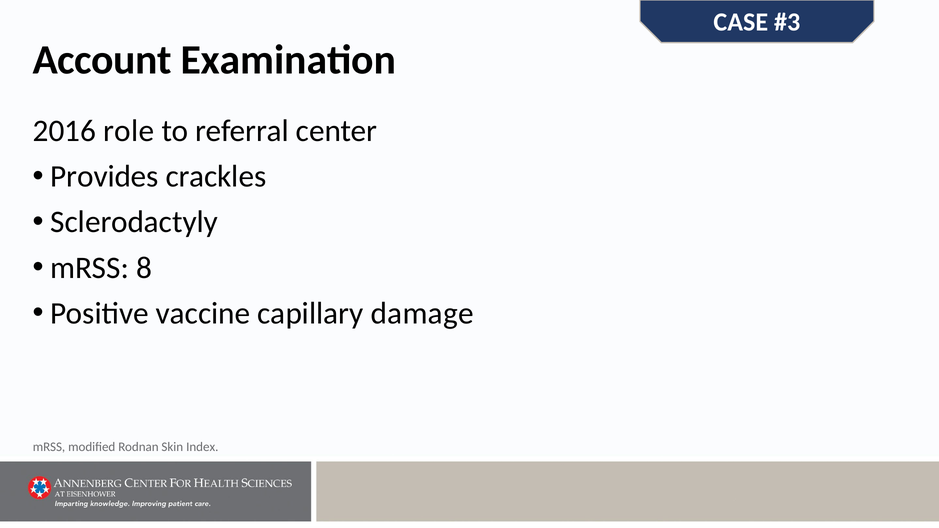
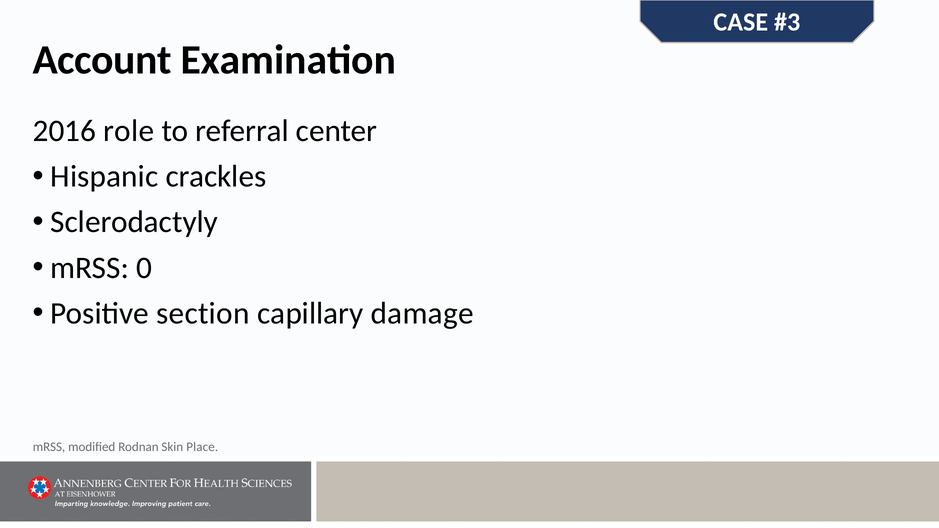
Provides: Provides -> Hispanic
8: 8 -> 0
vaccine: vaccine -> section
Index: Index -> Place
